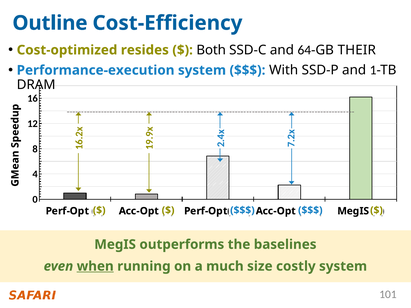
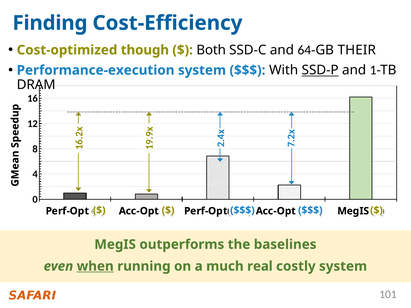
Outline: Outline -> Finding
resides: resides -> though
SSD-P underline: none -> present
size: size -> real
